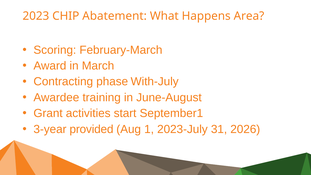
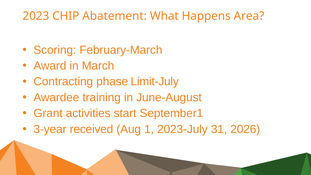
With-July: With-July -> Limit-July
provided: provided -> received
